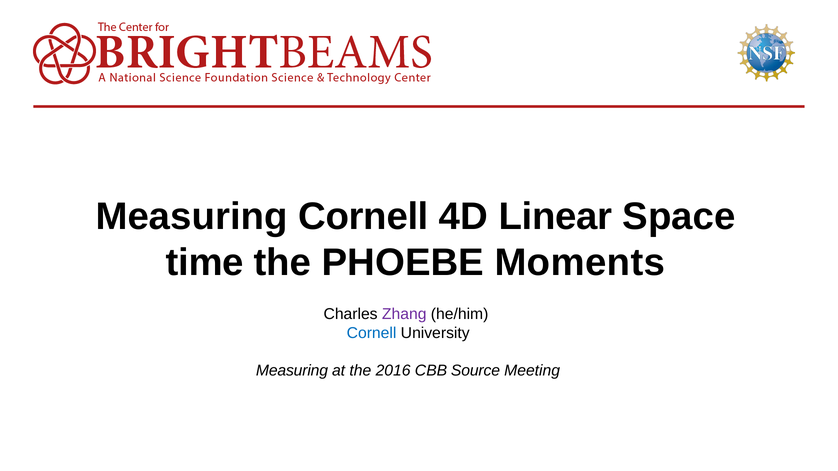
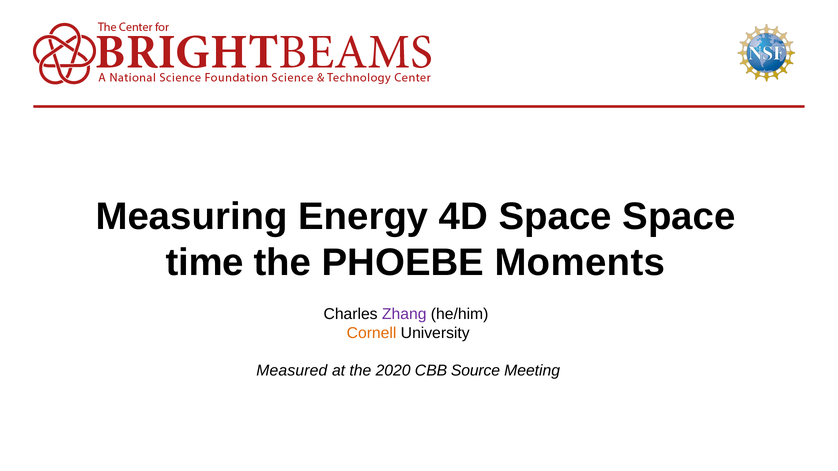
Measuring Cornell: Cornell -> Energy
4D Linear: Linear -> Space
Cornell at (372, 333) colour: blue -> orange
Measuring at (292, 371): Measuring -> Measured
2016: 2016 -> 2020
